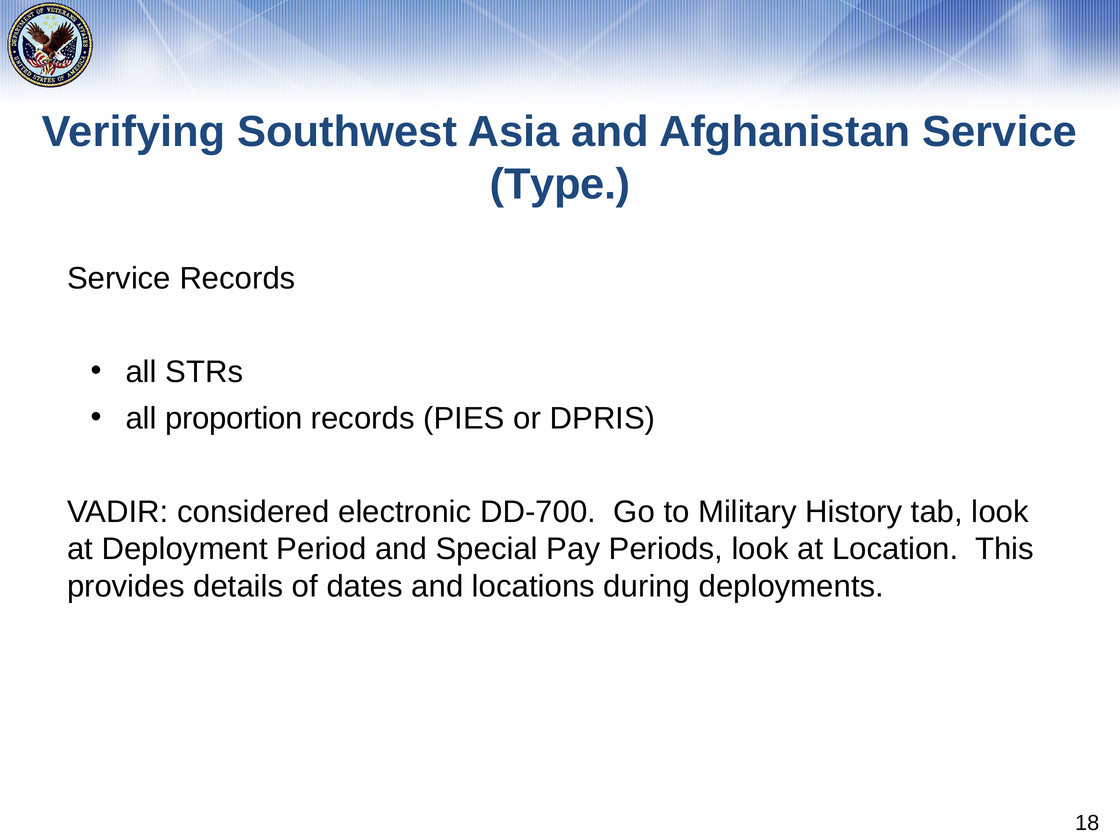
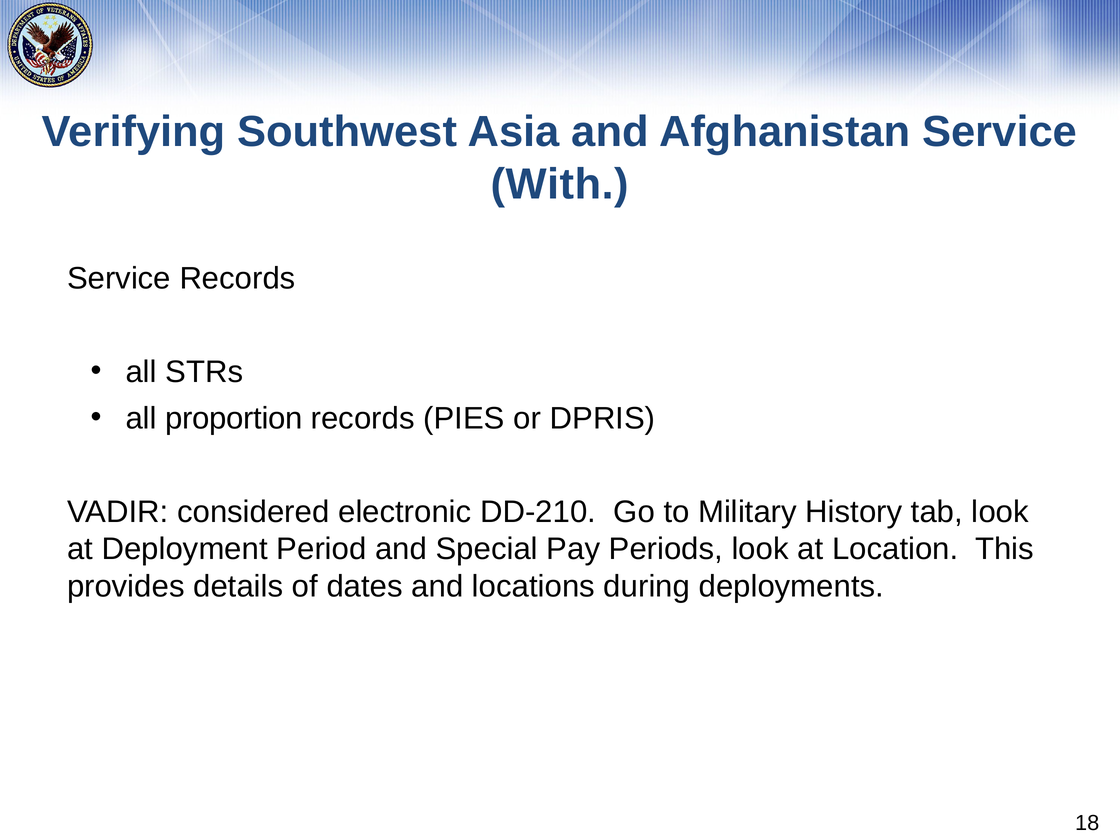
Type: Type -> With
DD-700: DD-700 -> DD-210
